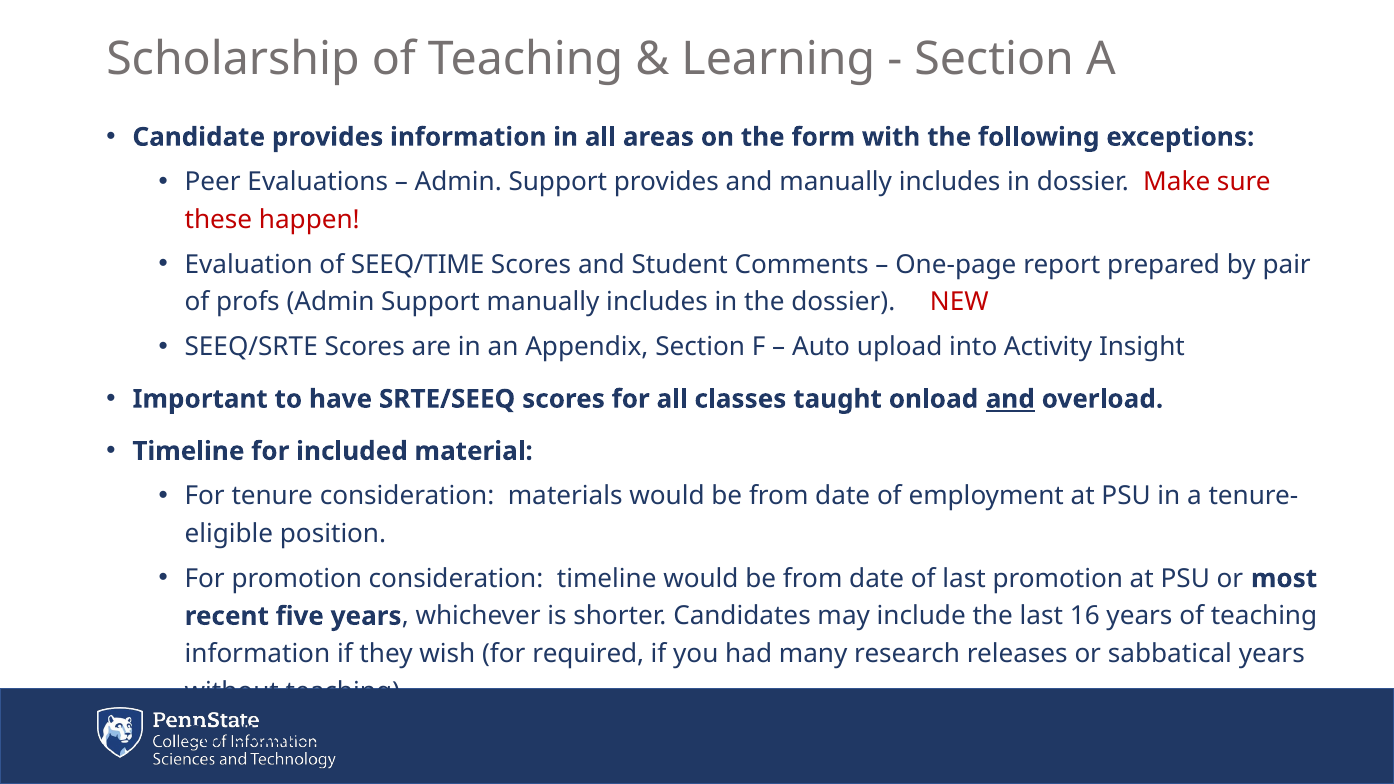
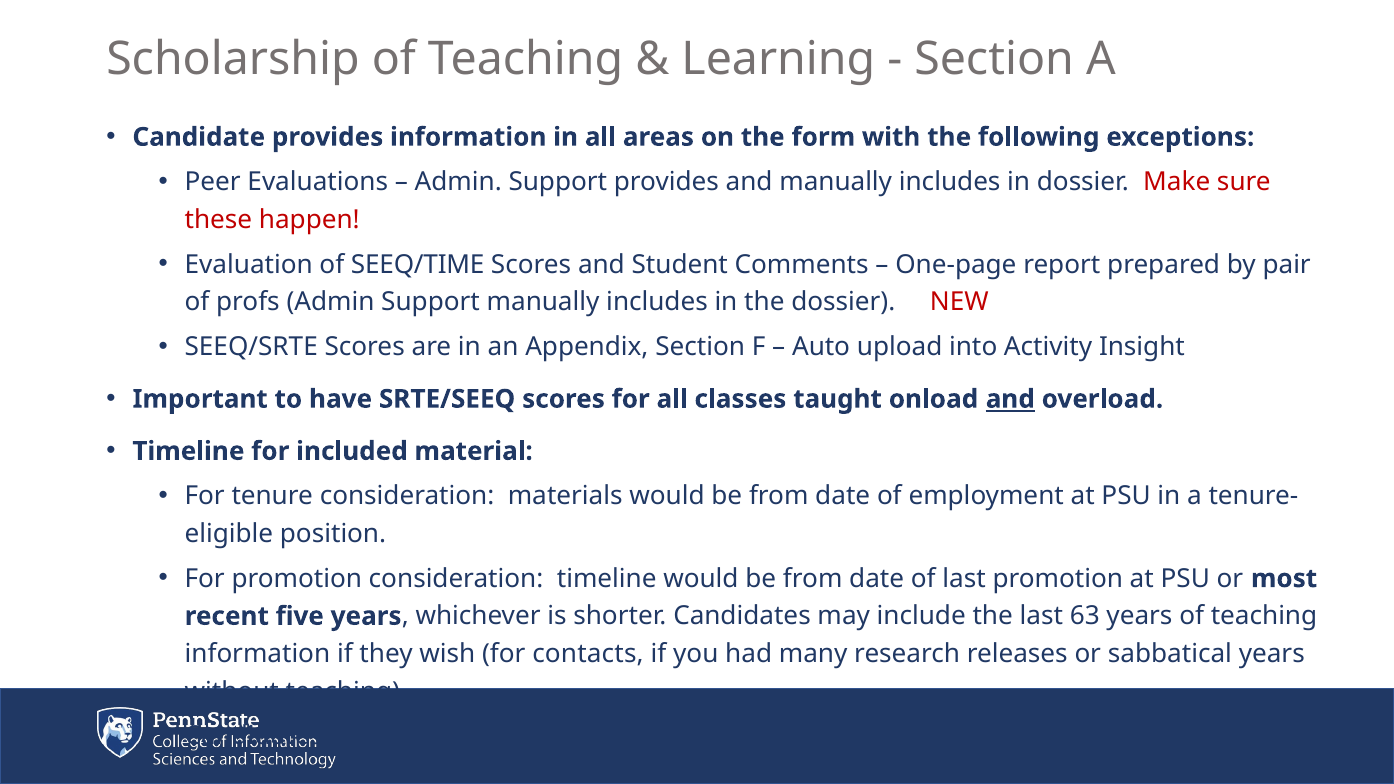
16: 16 -> 63
required: required -> contacts
